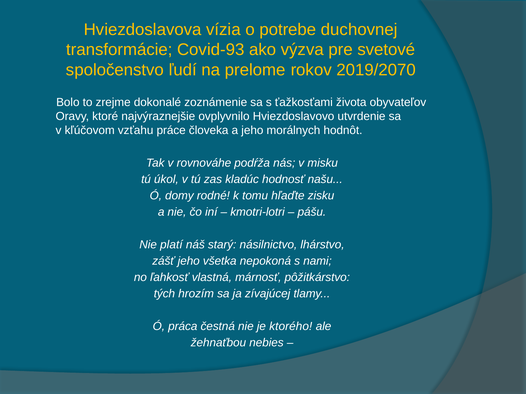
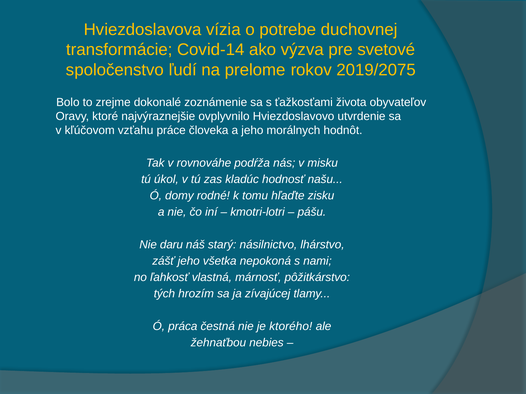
Covid-93: Covid-93 -> Covid-14
2019/2070: 2019/2070 -> 2019/2075
platí: platí -> daru
